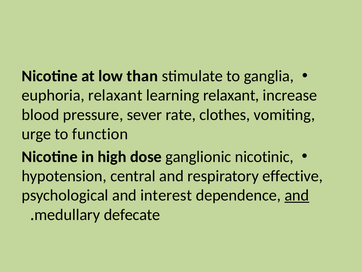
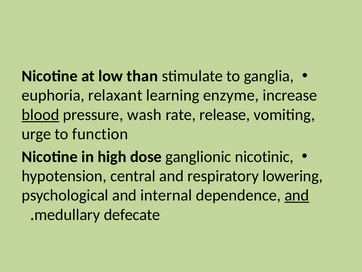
learning relaxant: relaxant -> enzyme
blood underline: none -> present
sever: sever -> wash
clothes: clothes -> release
effective: effective -> lowering
interest: interest -> internal
